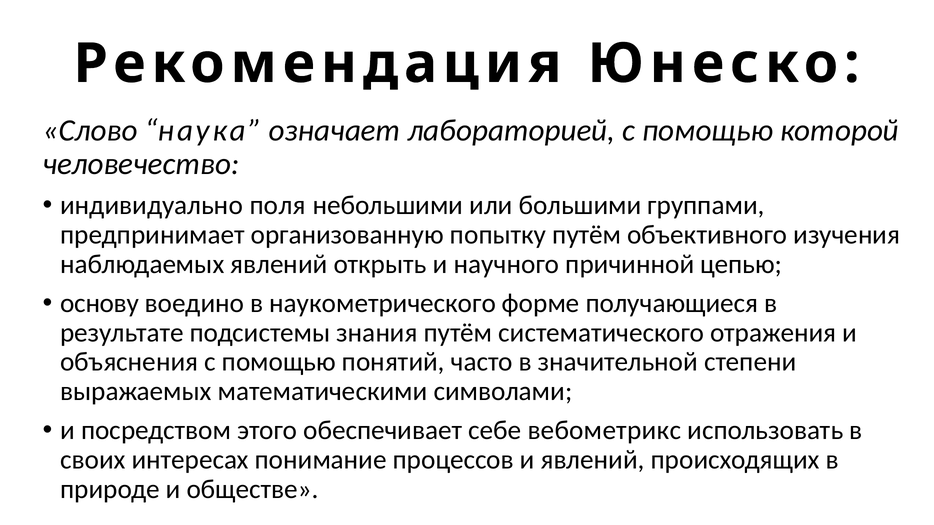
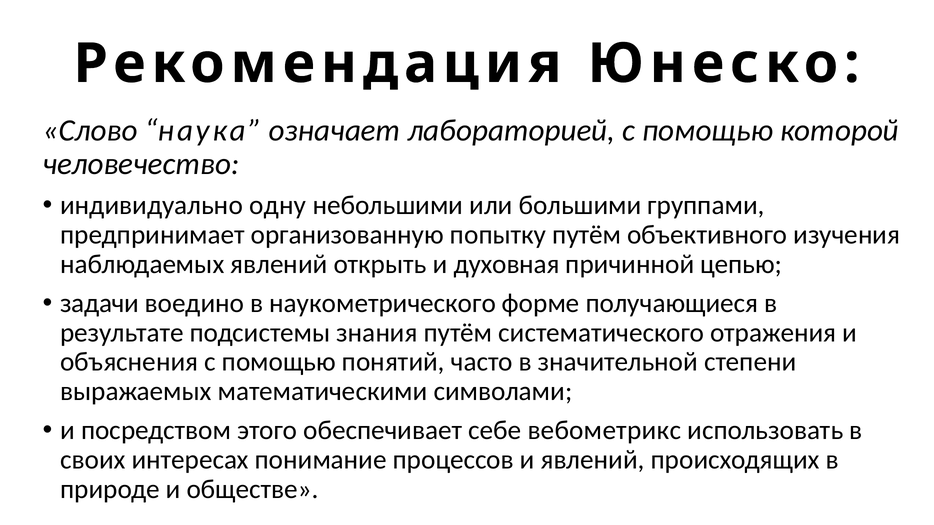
поля: поля -> одну
научного: научного -> духовная
основу: основу -> задачи
